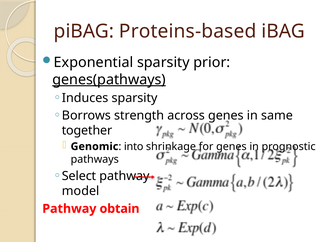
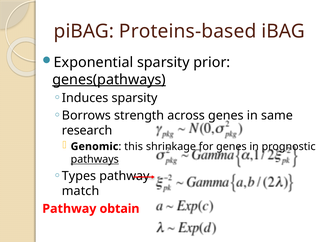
together: together -> research
into: into -> this
pathways underline: none -> present
Select: Select -> Types
model: model -> match
